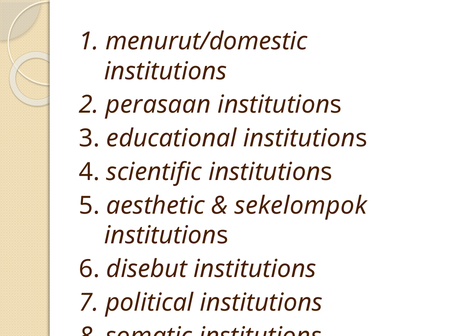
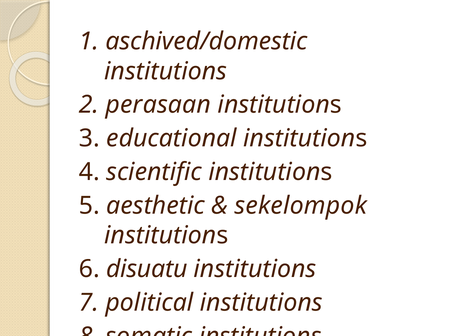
menurut/domestic: menurut/domestic -> aschived/domestic
disebut: disebut -> disuatu
